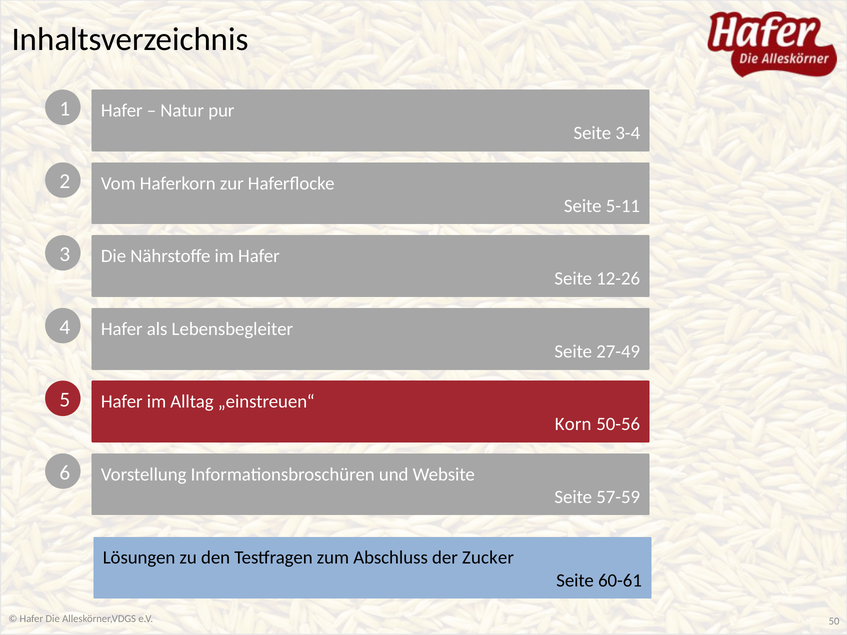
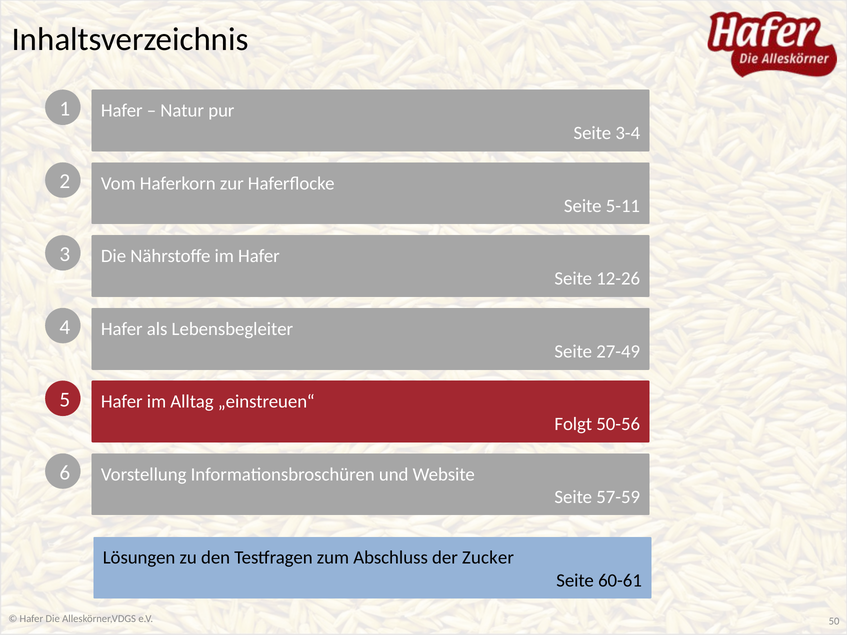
Korn: Korn -> Folgt
